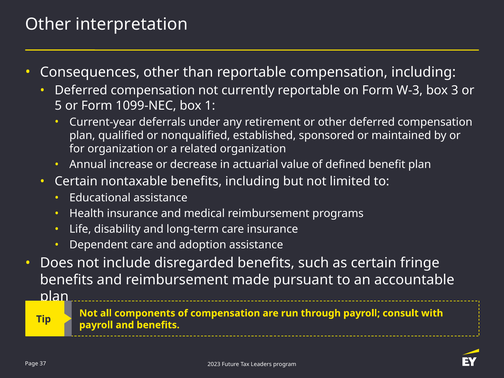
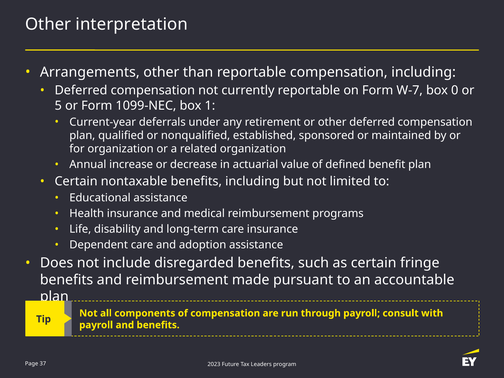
Consequences: Consequences -> Arrangements
W-3: W-3 -> W-7
3: 3 -> 0
